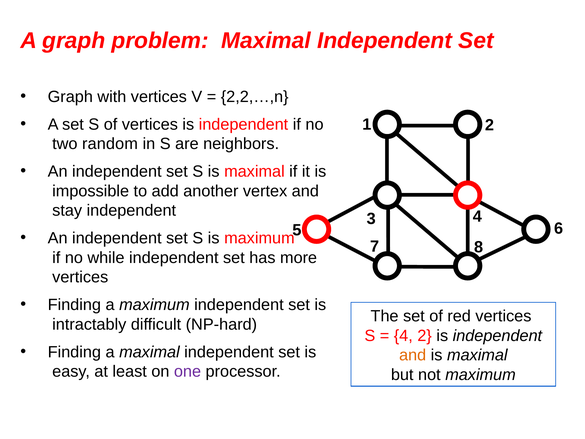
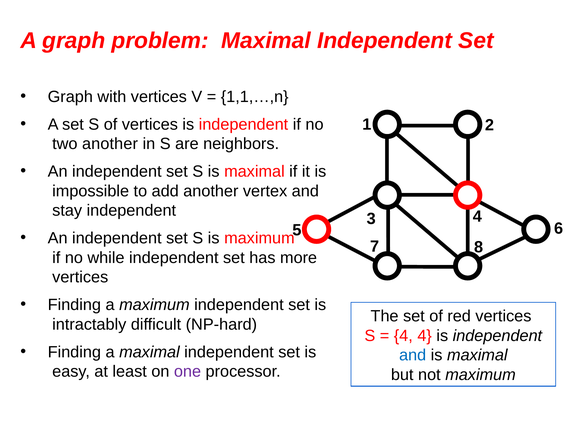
2,2,…,n: 2,2,…,n -> 1,1,…,n
two random: random -> another
4 2: 2 -> 4
and at (413, 355) colour: orange -> blue
